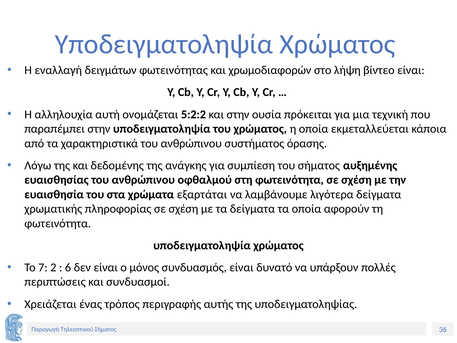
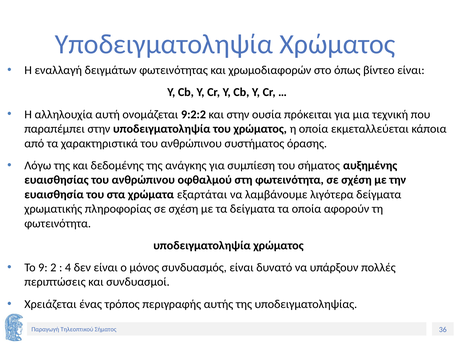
λήψη: λήψη -> όπως
5:2:2: 5:2:2 -> 9:2:2
7: 7 -> 9
6: 6 -> 4
